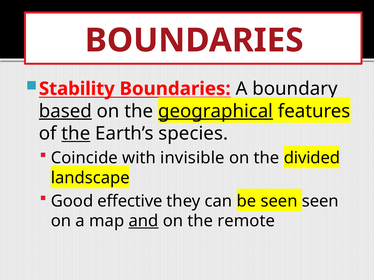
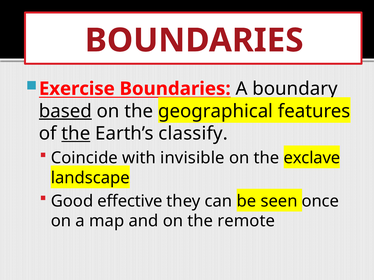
Stability: Stability -> Exercise
geographical underline: present -> none
species: species -> classify
divided: divided -> exclave
seen seen: seen -> once
and underline: present -> none
